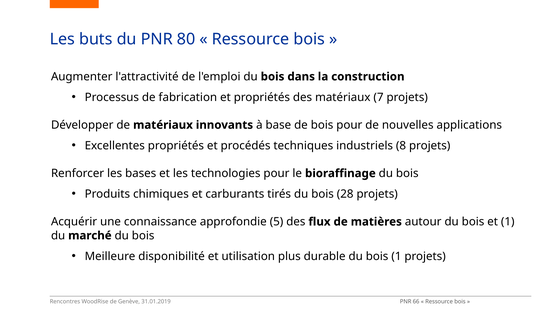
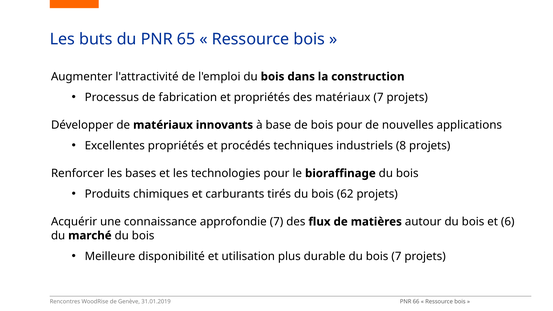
80: 80 -> 65
28: 28 -> 62
approfondie 5: 5 -> 7
et 1: 1 -> 6
bois 1: 1 -> 7
